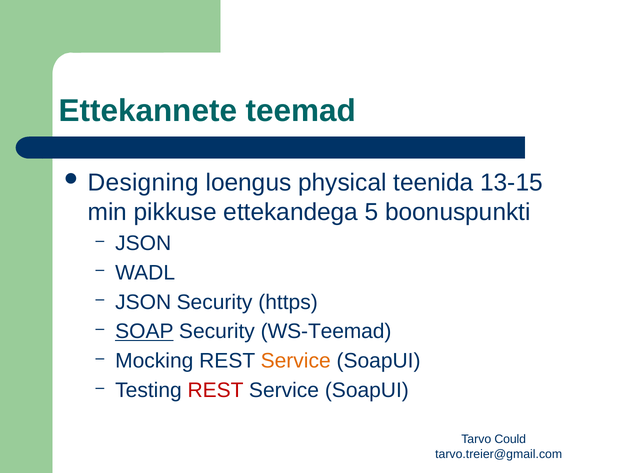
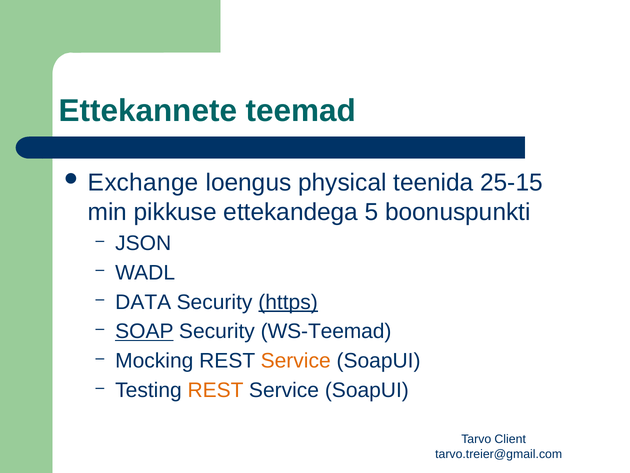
Designing: Designing -> Exchange
13-15: 13-15 -> 25-15
JSON at (143, 302): JSON -> DATA
https underline: none -> present
REST at (216, 390) colour: red -> orange
Could: Could -> Client
